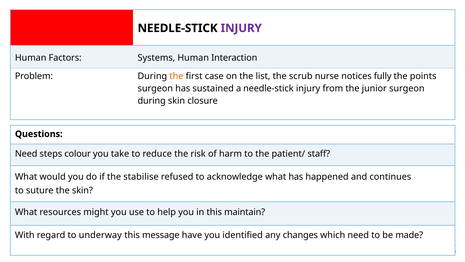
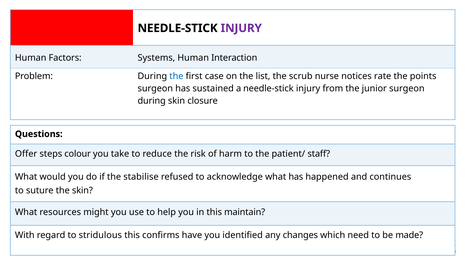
the at (176, 76) colour: orange -> blue
fully: fully -> rate
Need at (26, 154): Need -> Offer
underway: underway -> stridulous
message: message -> confirms
